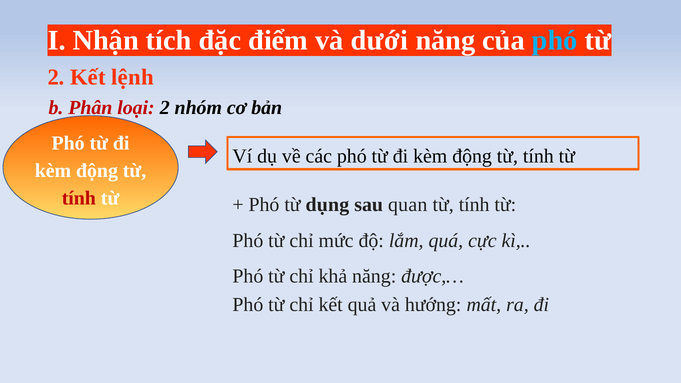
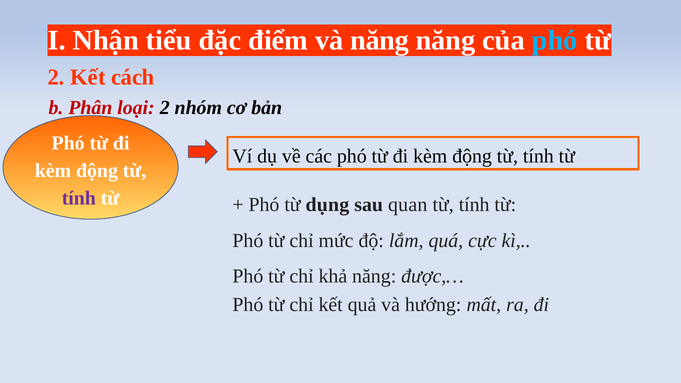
tích: tích -> tiểu
và dưới: dưới -> năng
lệnh: lệnh -> cách
tính at (79, 198) colour: red -> purple
